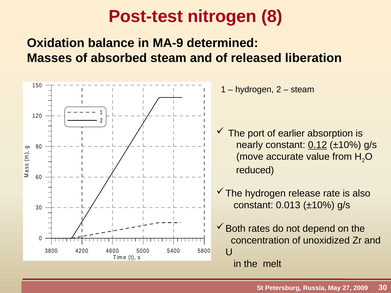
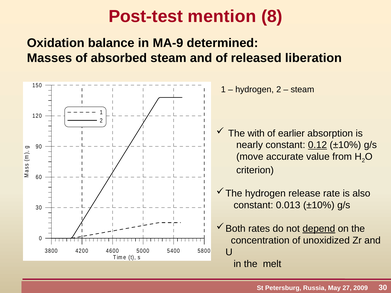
nitrogen: nitrogen -> mention
port: port -> with
reduced: reduced -> criterion
depend underline: none -> present
